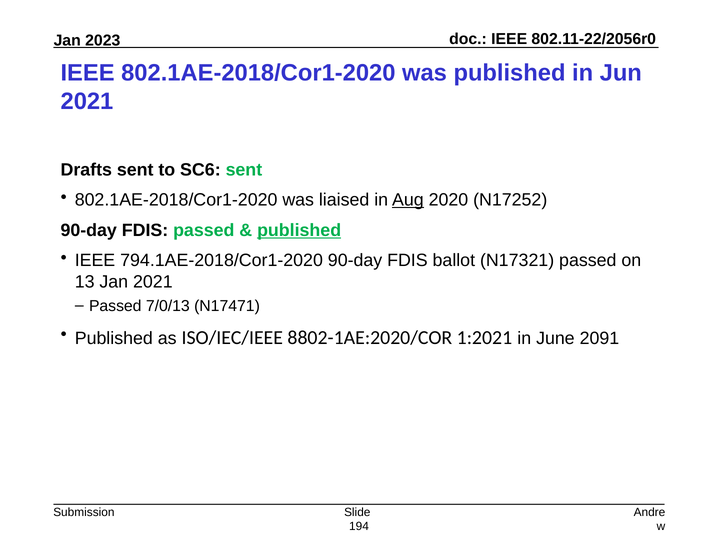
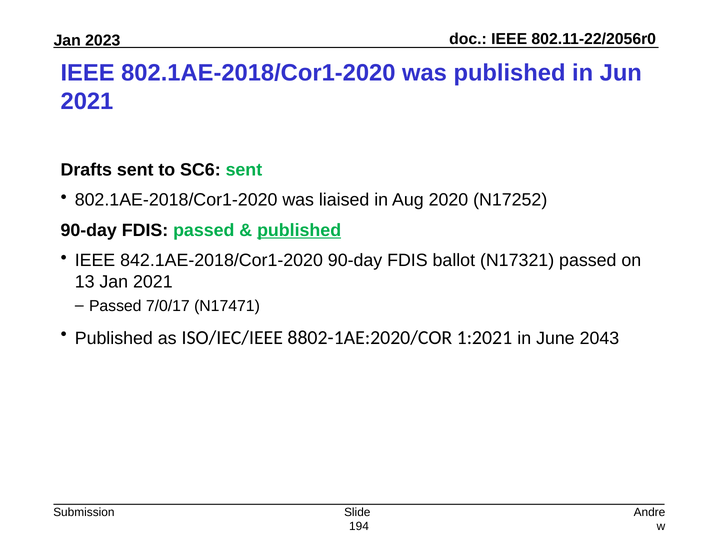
Aug underline: present -> none
794.1AE-2018/Cor1-2020: 794.1AE-2018/Cor1-2020 -> 842.1AE-2018/Cor1-2020
7/0/13: 7/0/13 -> 7/0/17
2091: 2091 -> 2043
